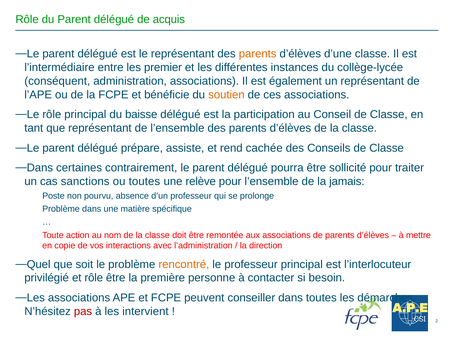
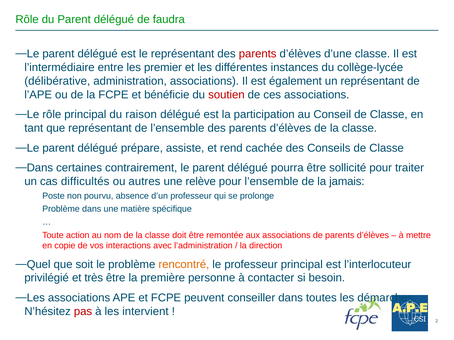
acquis: acquis -> faudra
parents at (258, 54) colour: orange -> red
conséquent: conséquent -> délibérative
soutien colour: orange -> red
baisse: baisse -> raison
sanctions: sanctions -> difficultés
ou toutes: toutes -> autres
et rôle: rôle -> très
